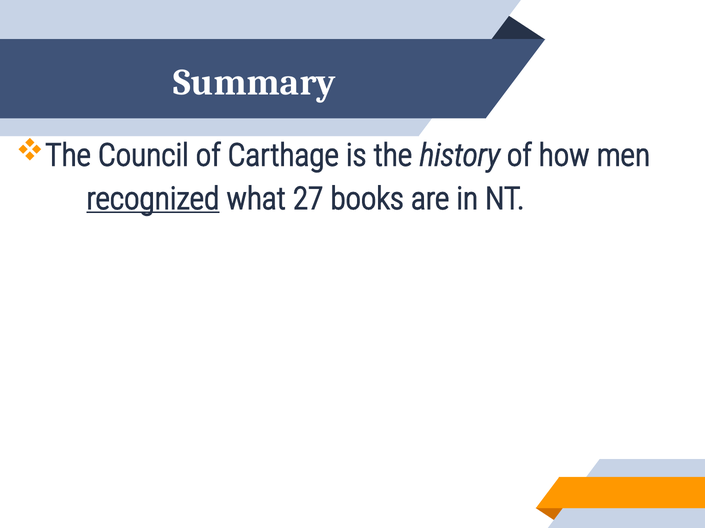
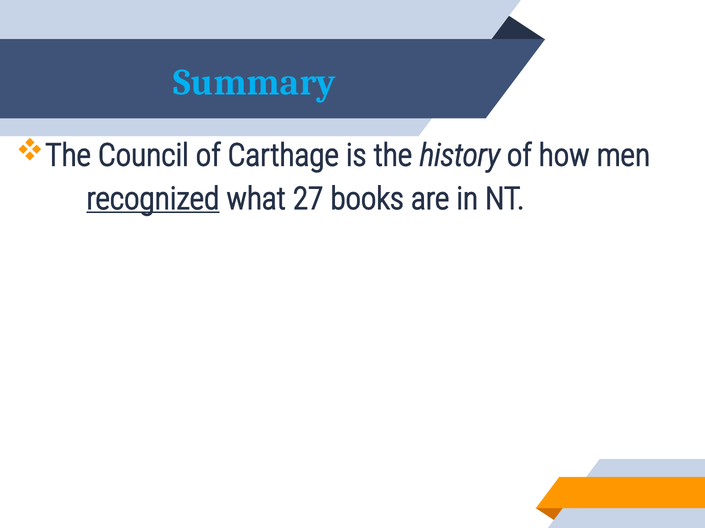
Summary colour: white -> light blue
